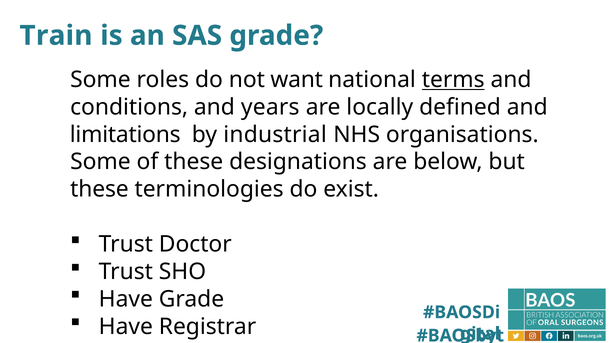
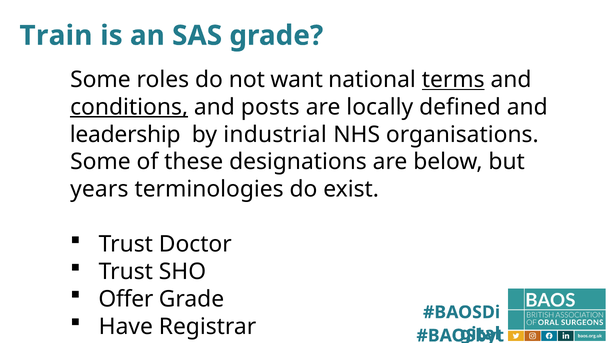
conditions underline: none -> present
years: years -> posts
limitations: limitations -> leadership
these at (99, 189): these -> years
Have at (126, 299): Have -> Offer
